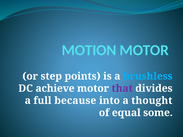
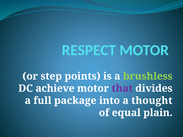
MOTION: MOTION -> RESPECT
brushless colour: light blue -> light green
because: because -> package
some: some -> plain
